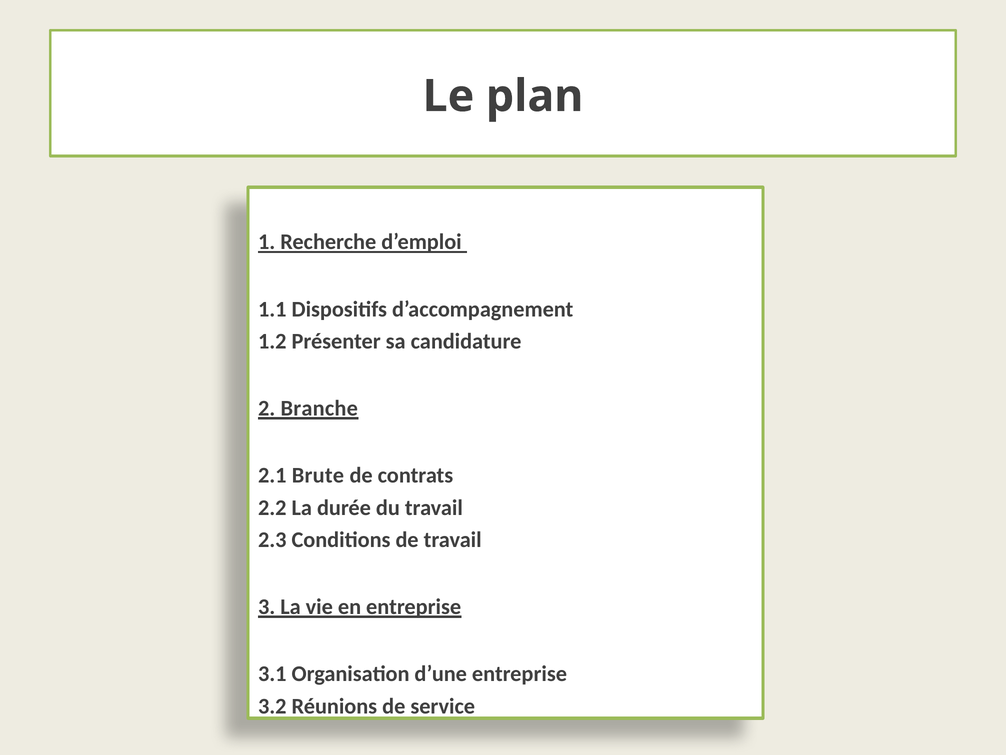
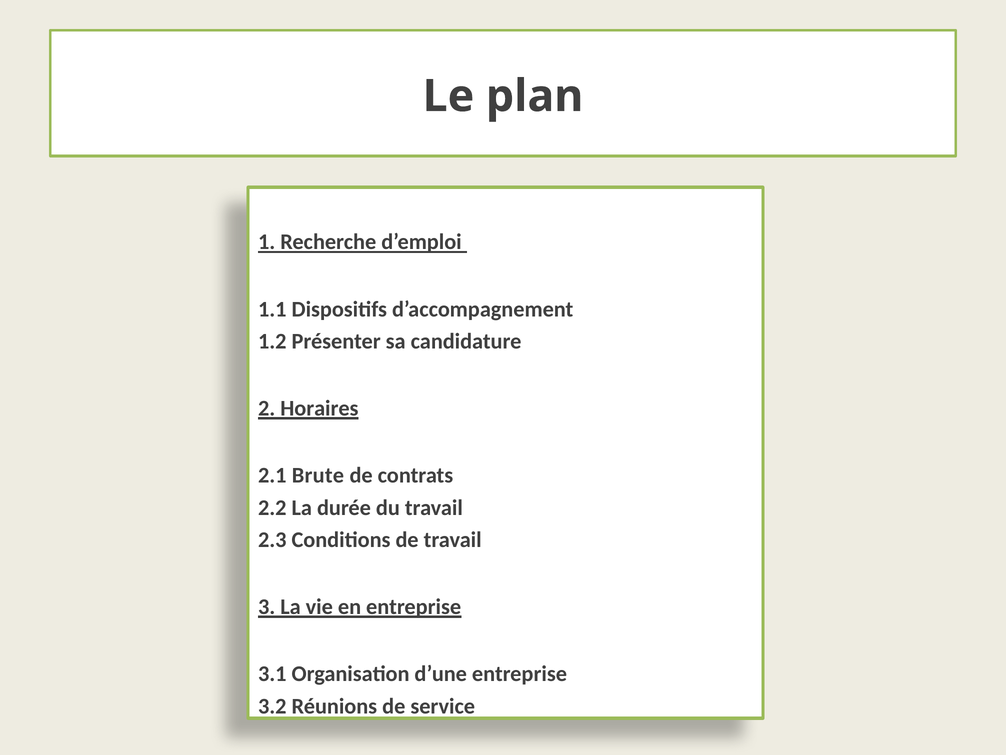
Branche: Branche -> Horaires
